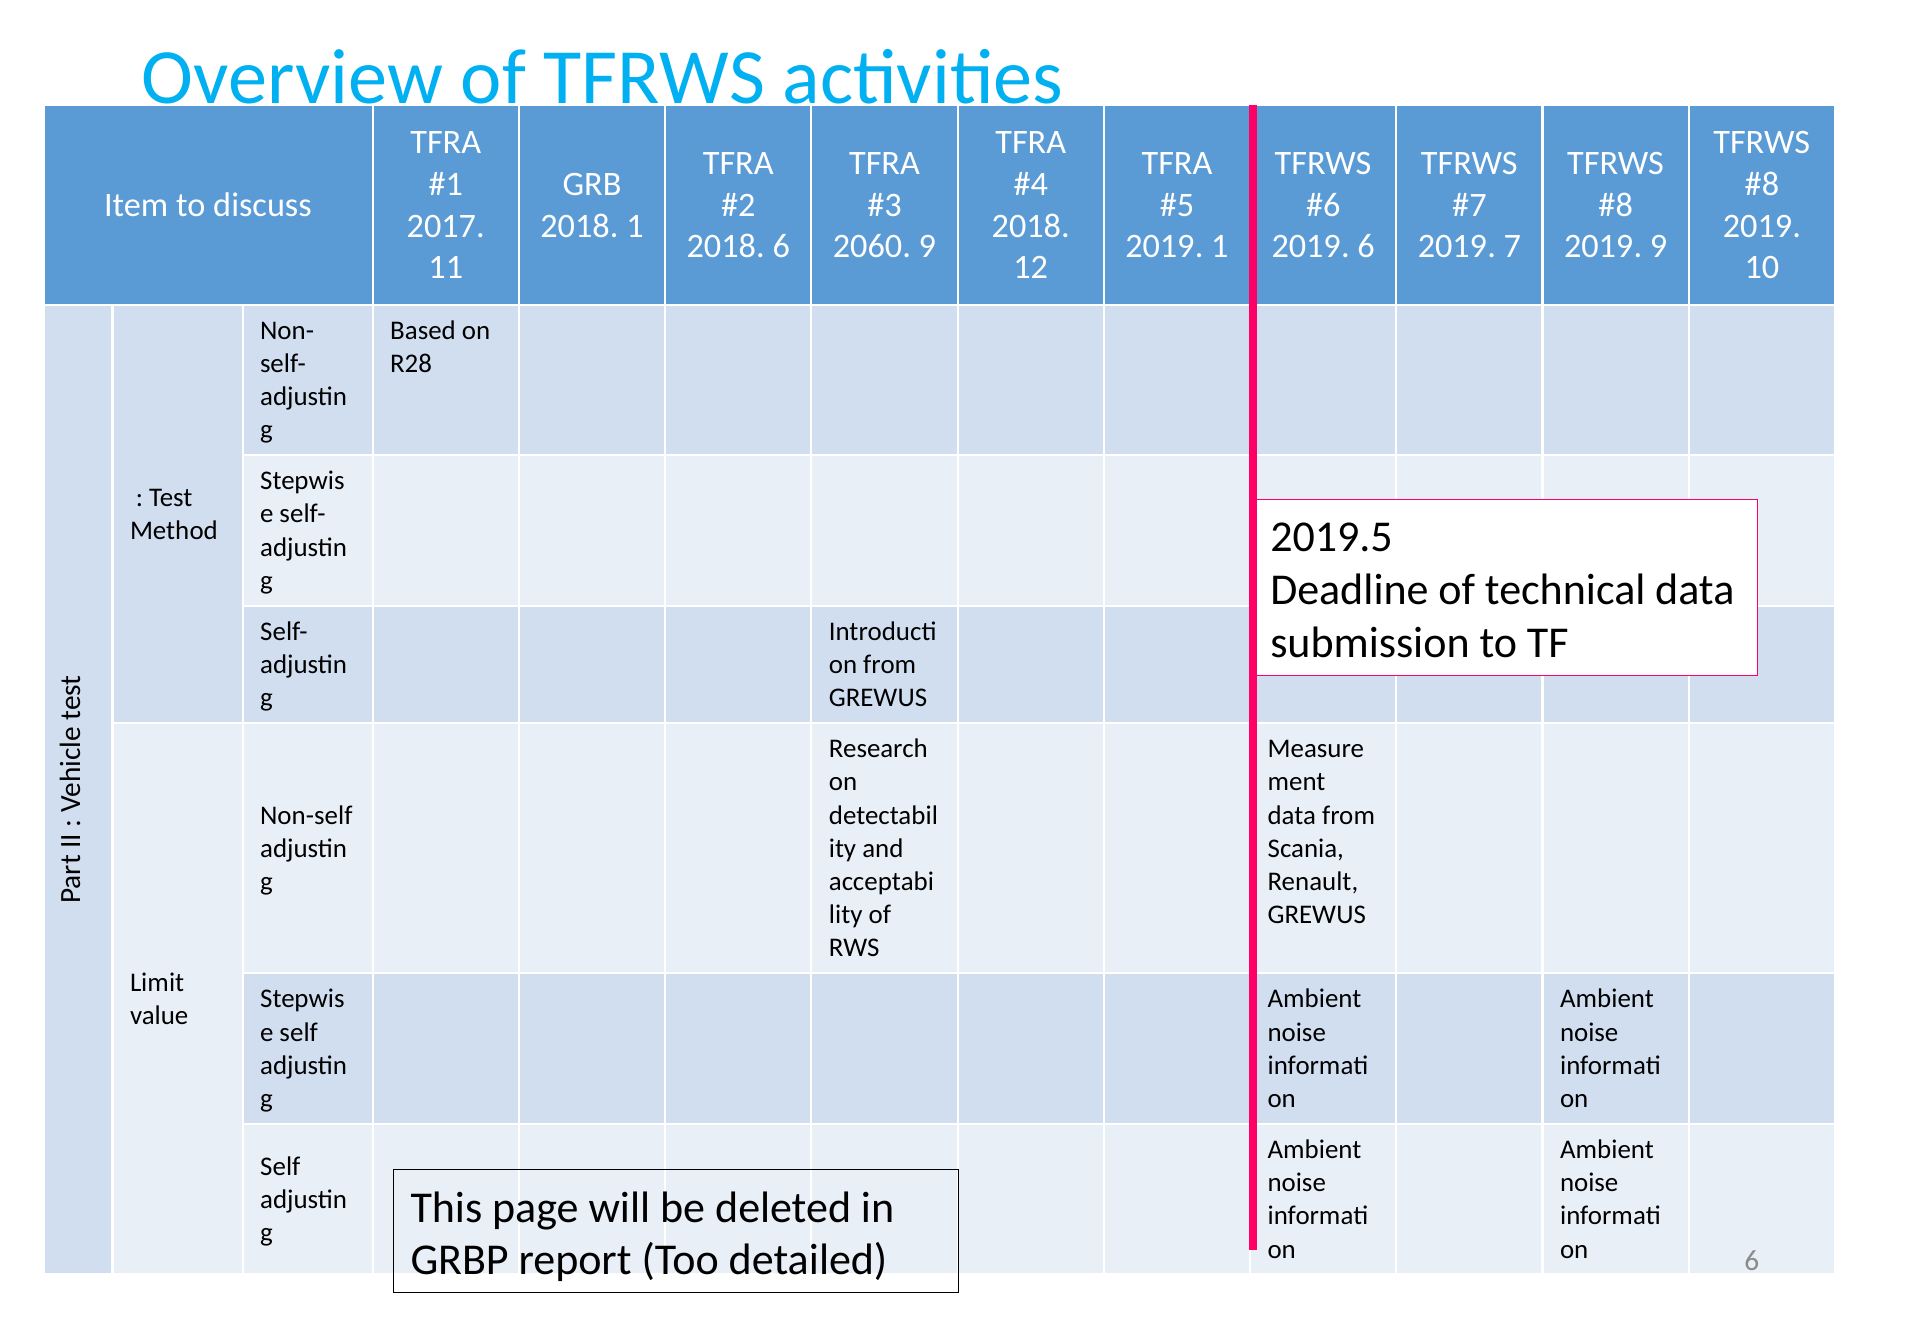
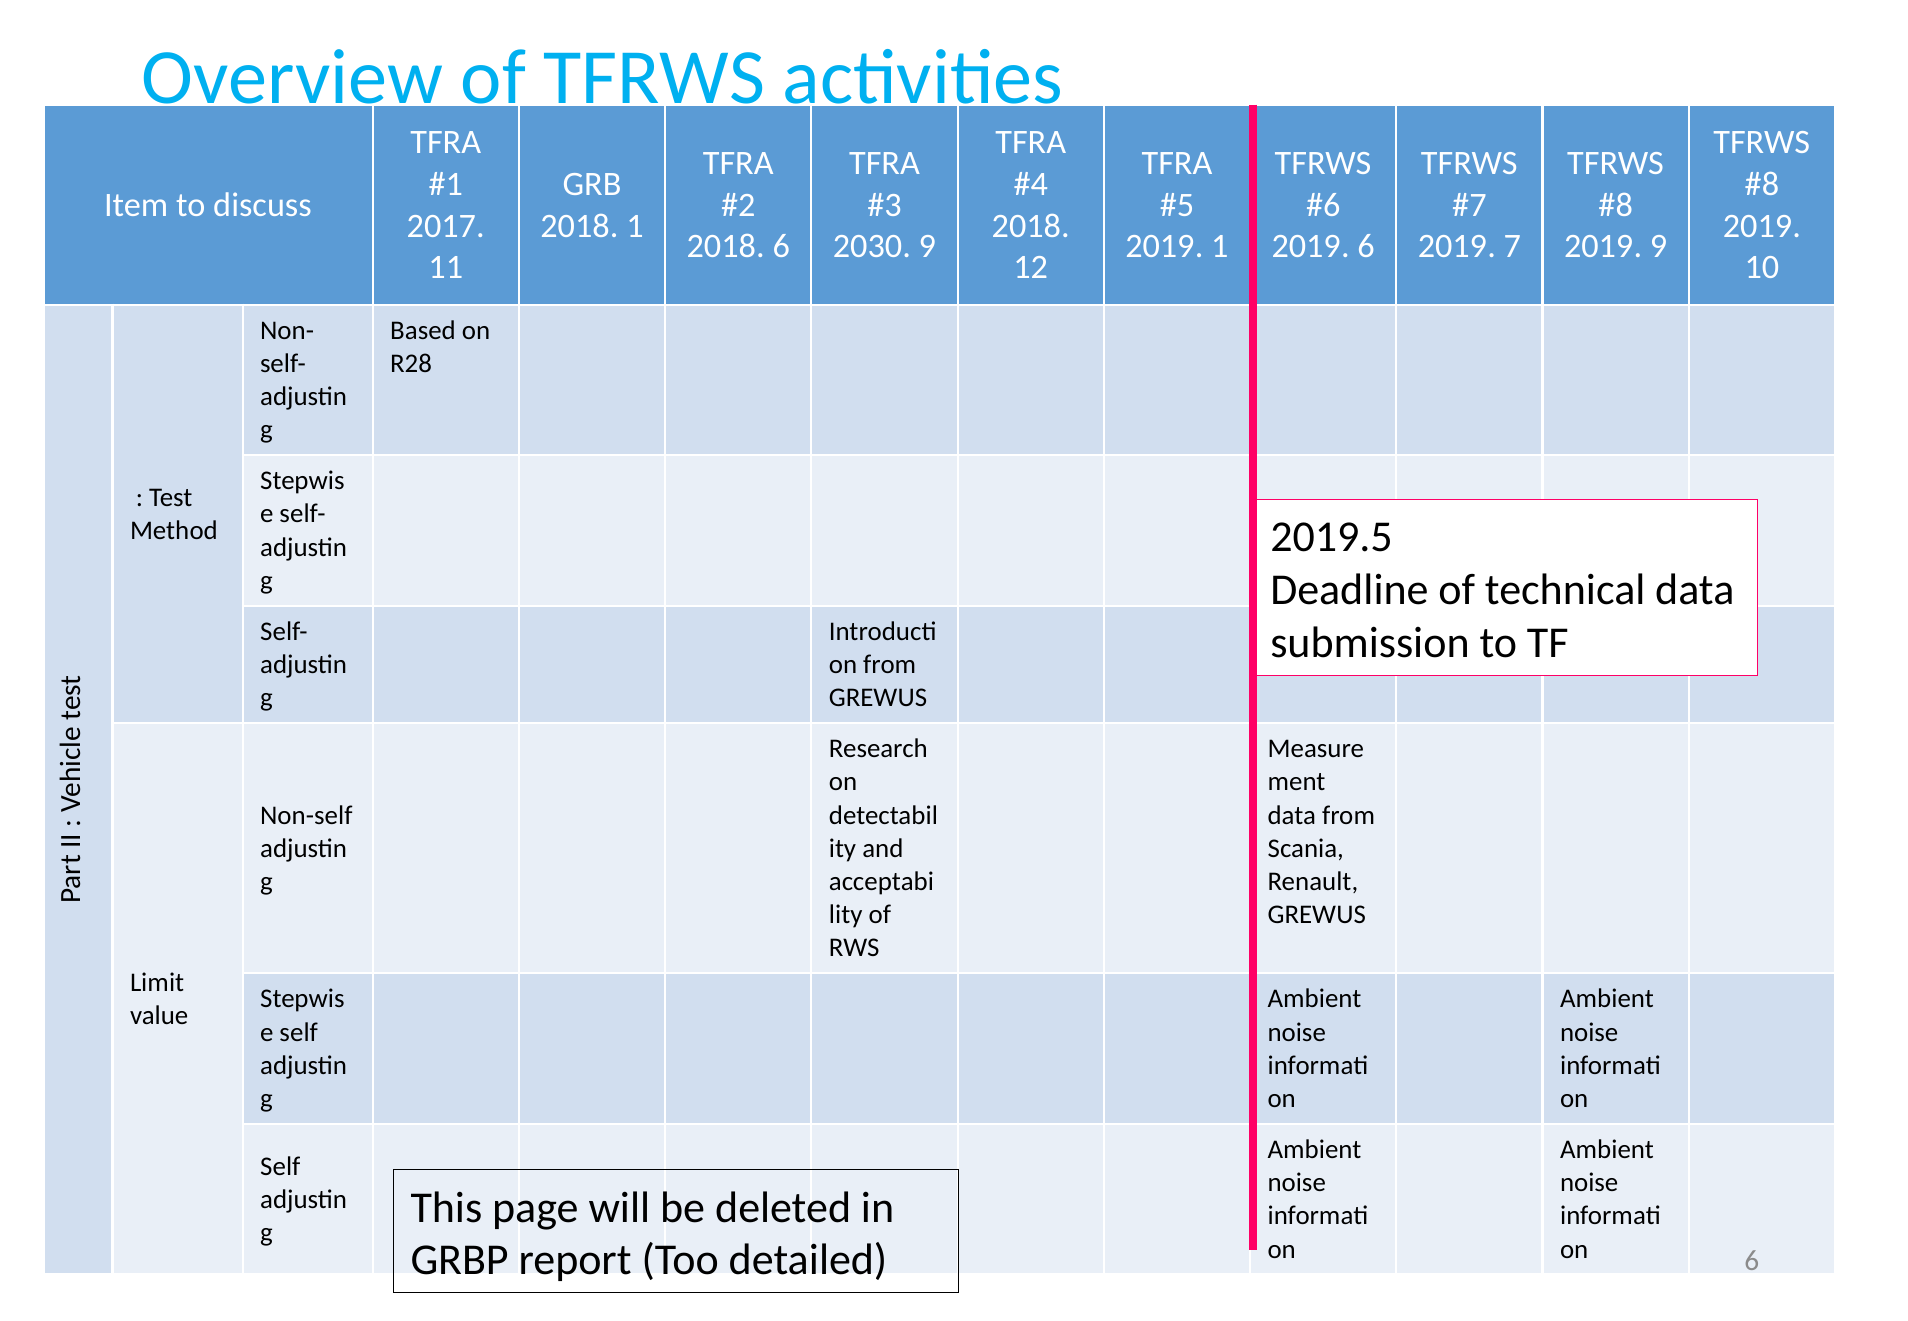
2060: 2060 -> 2030
